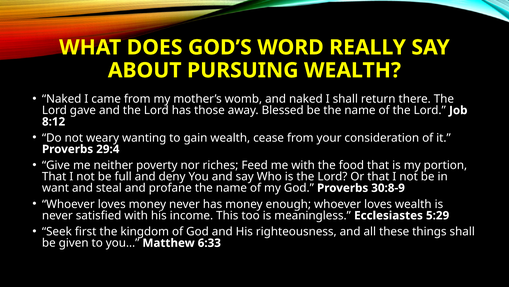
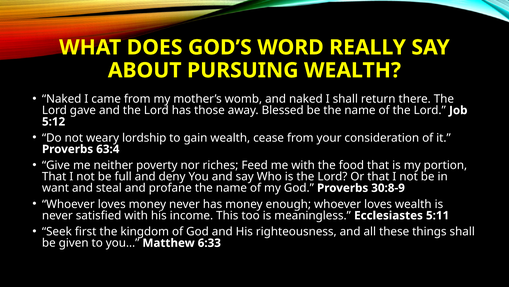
8:12: 8:12 -> 5:12
wanting: wanting -> lordship
29:4: 29:4 -> 63:4
5:29: 5:29 -> 5:11
